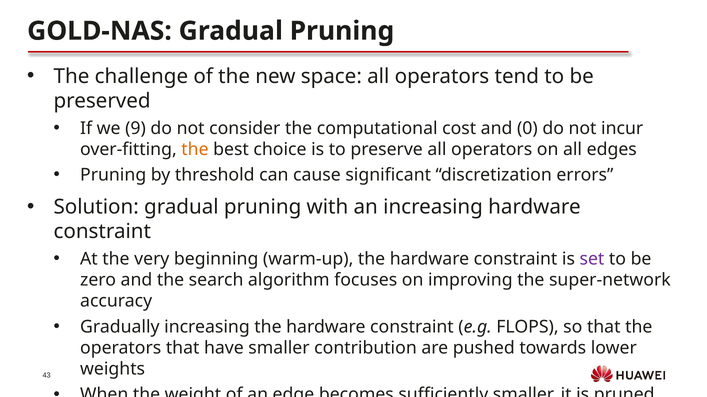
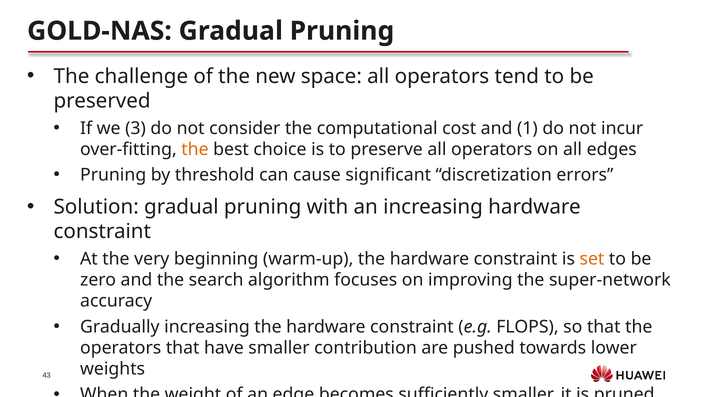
9: 9 -> 3
0: 0 -> 1
set colour: purple -> orange
